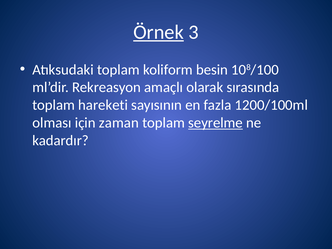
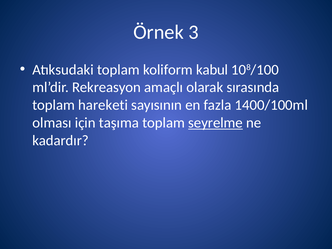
Örnek underline: present -> none
besin: besin -> kabul
1200/100ml: 1200/100ml -> 1400/100ml
zaman: zaman -> taşıma
